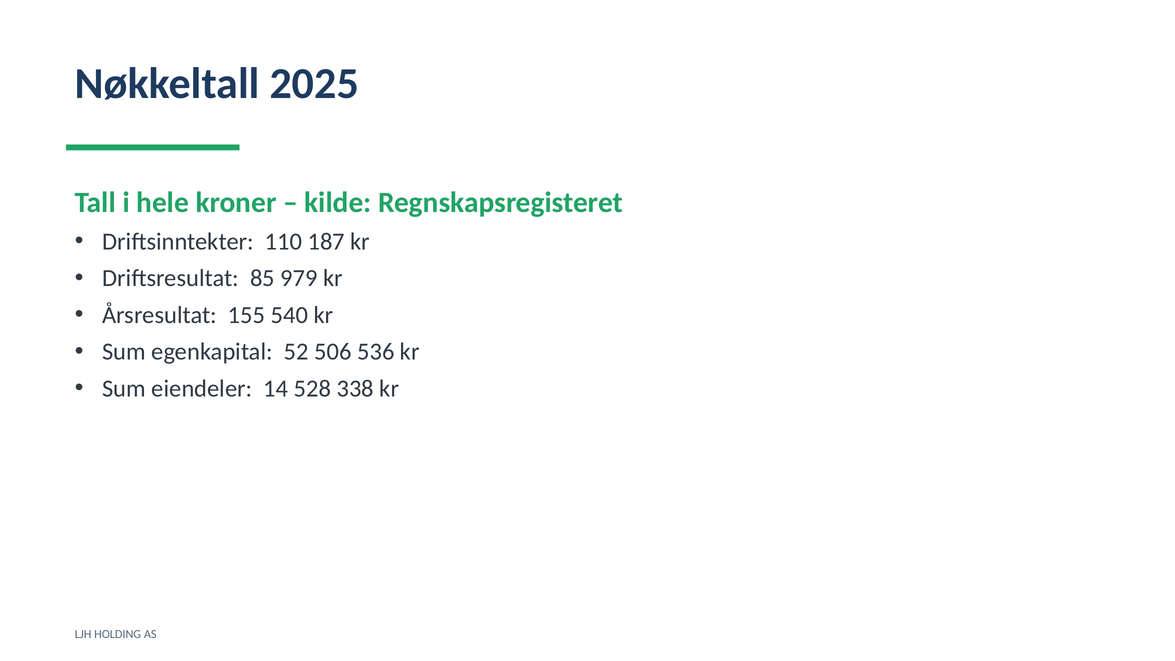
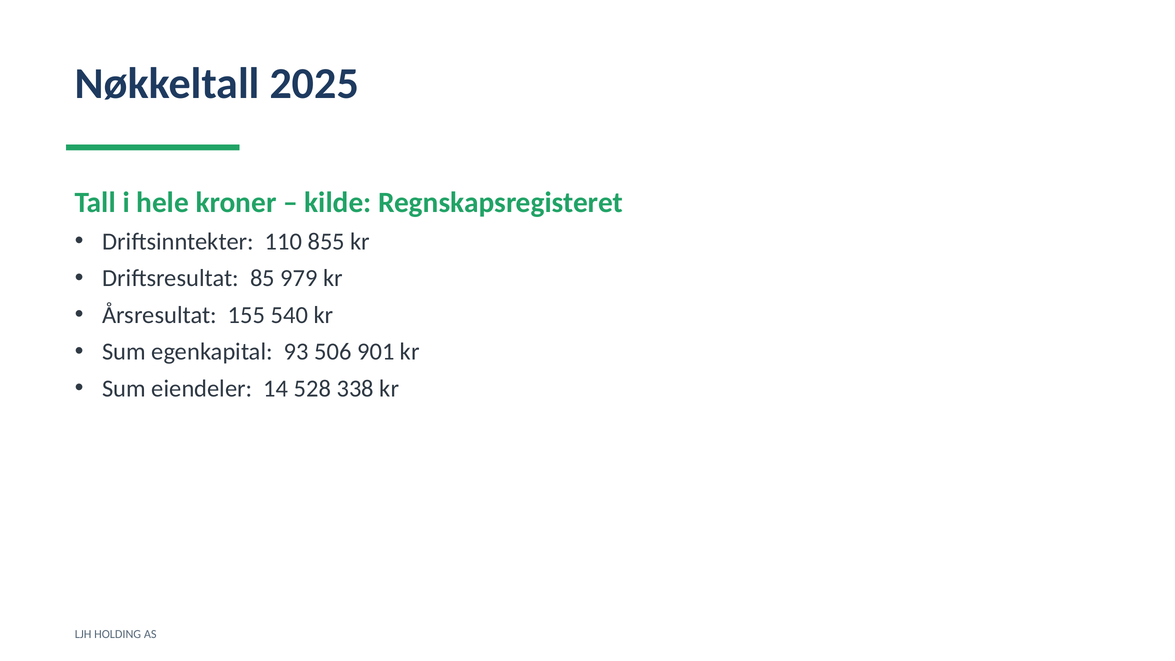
187: 187 -> 855
52: 52 -> 93
536: 536 -> 901
